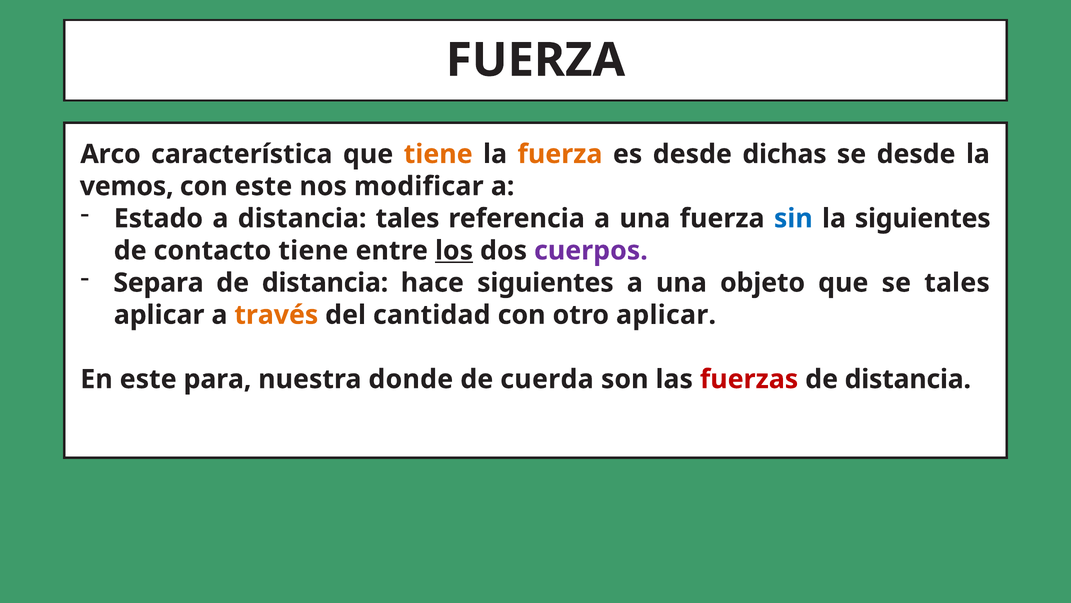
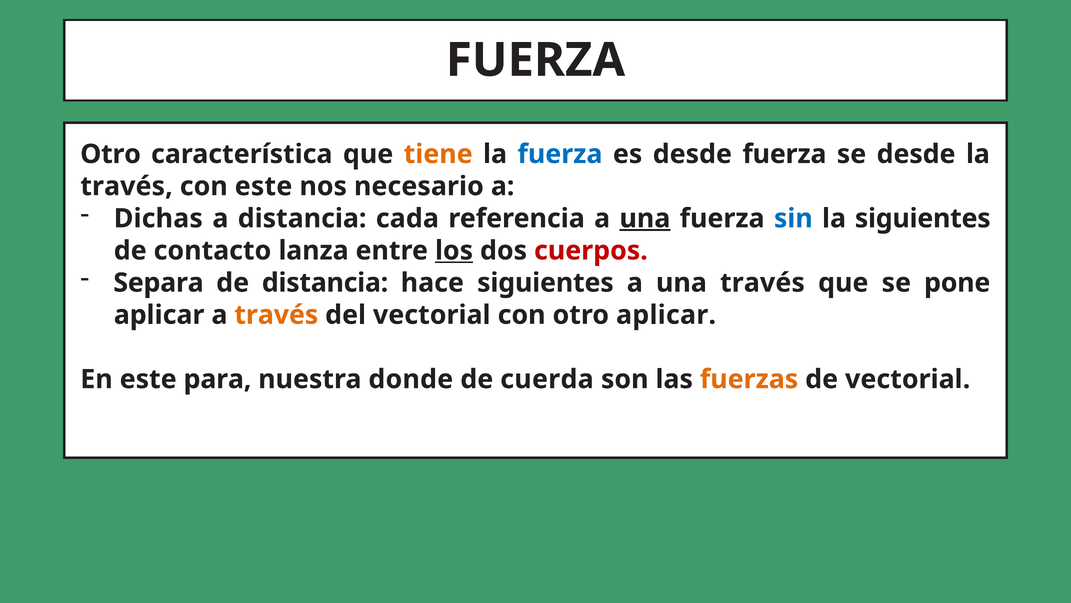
Arco at (111, 154): Arco -> Otro
fuerza at (560, 154) colour: orange -> blue
desde dichas: dichas -> fuerza
vemos at (127, 186): vemos -> través
modificar: modificar -> necesario
Estado: Estado -> Dichas
distancia tales: tales -> cada
una at (645, 218) underline: none -> present
contacto tiene: tiene -> lanza
cuerpos colour: purple -> red
una objeto: objeto -> través
se tales: tales -> pone
del cantidad: cantidad -> vectorial
fuerzas colour: red -> orange
distancia at (908, 379): distancia -> vectorial
